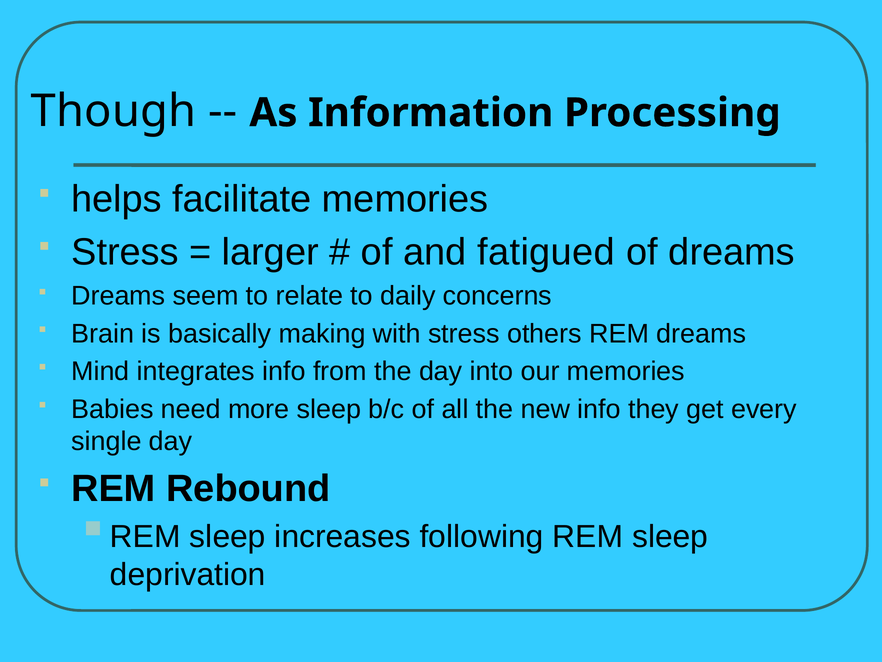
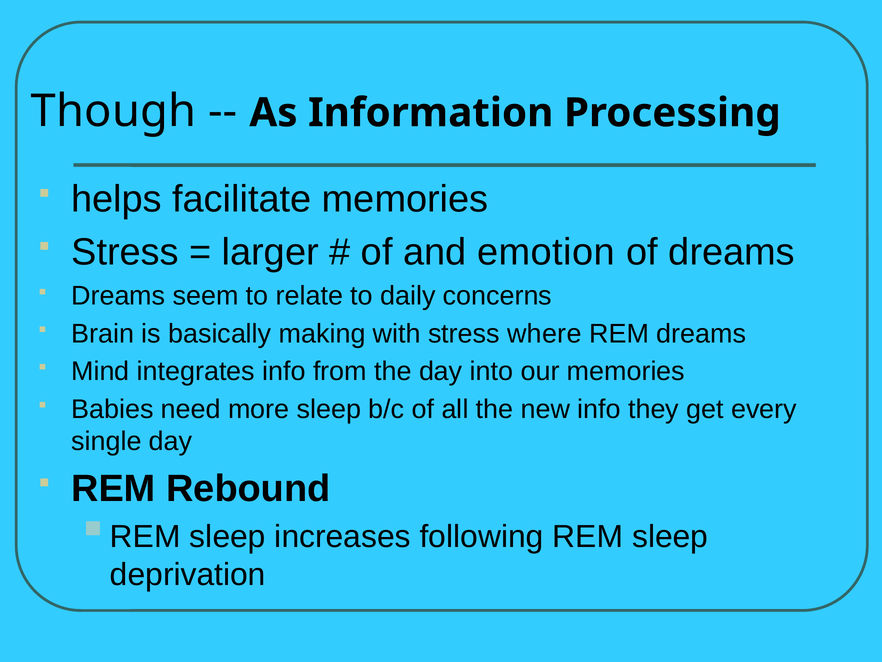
fatigued: fatigued -> emotion
others: others -> where
